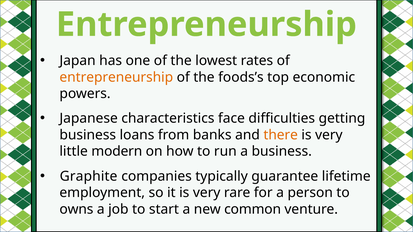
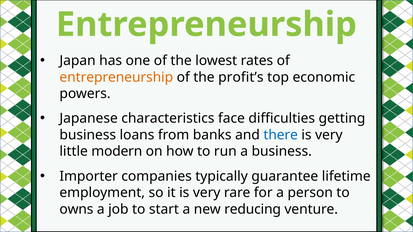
foods’s: foods’s -> profit’s
there colour: orange -> blue
Graphite: Graphite -> Importer
common: common -> reducing
